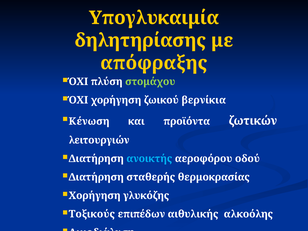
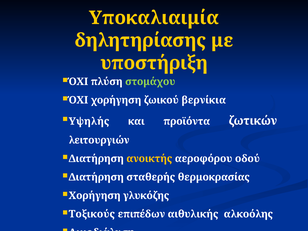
Υπογλυκαιμία: Υπογλυκαιμία -> Υποκαλιαιμία
απόφραξης: απόφραξης -> υποστήριξη
Κένωση: Κένωση -> Υψηλής
ανοικτής colour: light blue -> yellow
